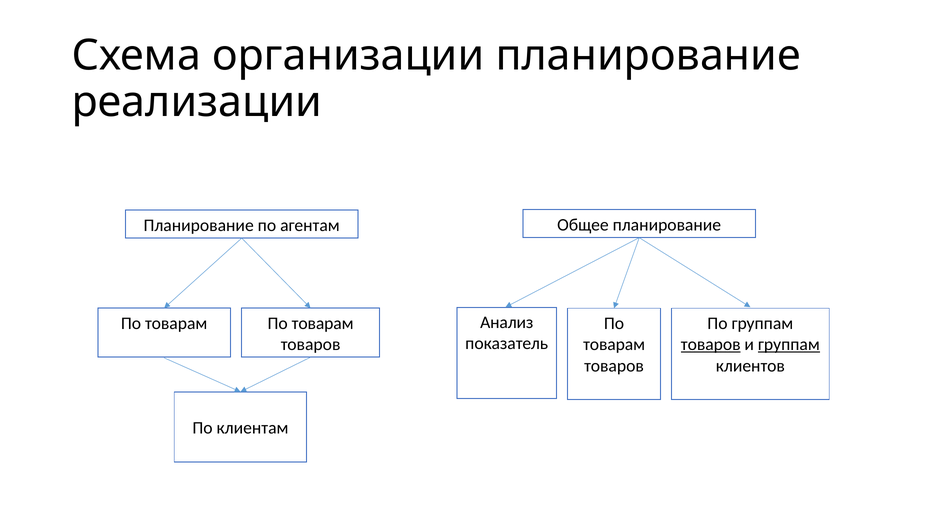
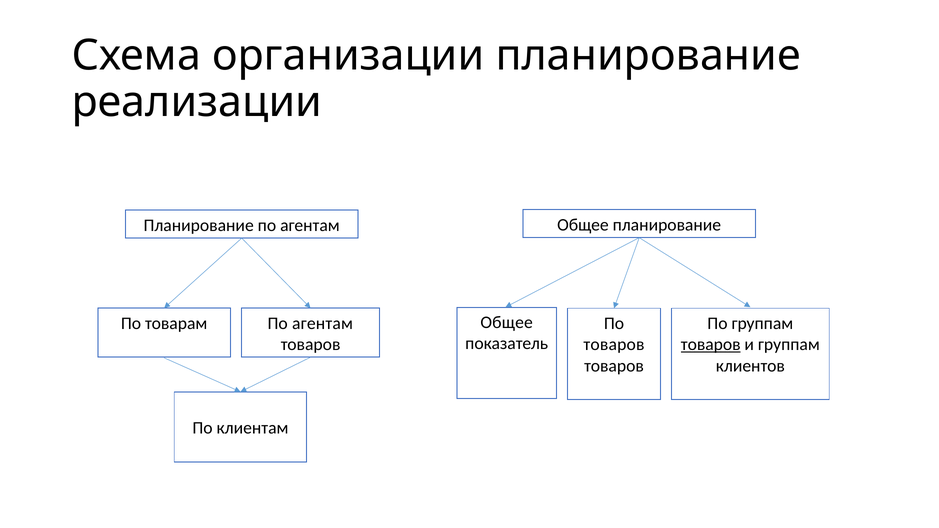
Анализ at (507, 323): Анализ -> Общее
товарам at (323, 323): товарам -> агентам
товарам at (614, 345): товарам -> товаров
группам at (789, 345) underline: present -> none
